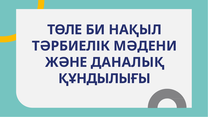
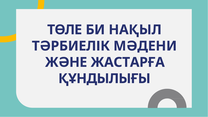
ДАНАЛЫҚ: ДАНАЛЫҚ -> ЖАСТАРҒА
